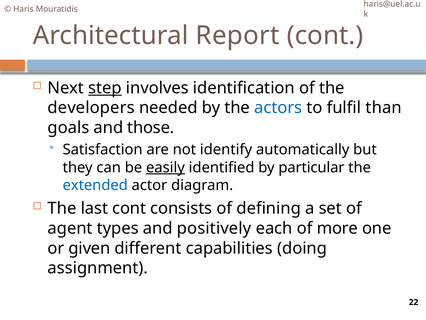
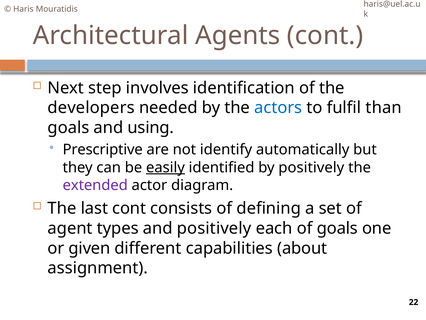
Report: Report -> Agents
step underline: present -> none
those: those -> using
Satisfaction: Satisfaction -> Prescriptive
by particular: particular -> positively
extended colour: blue -> purple
of more: more -> goals
doing: doing -> about
